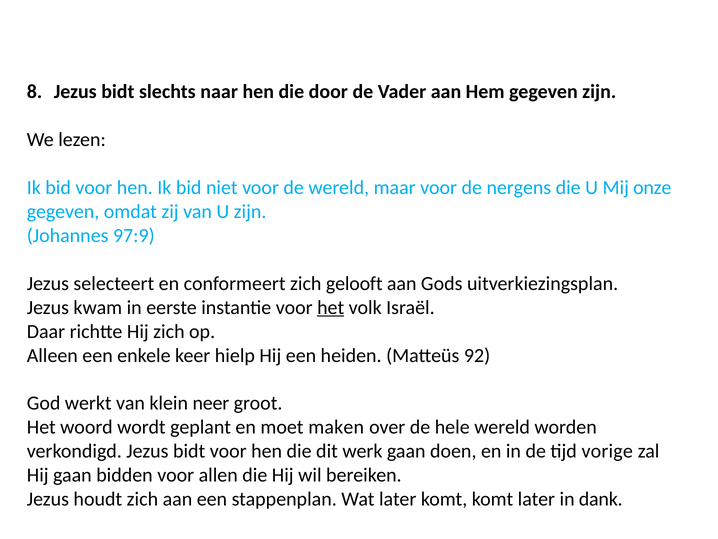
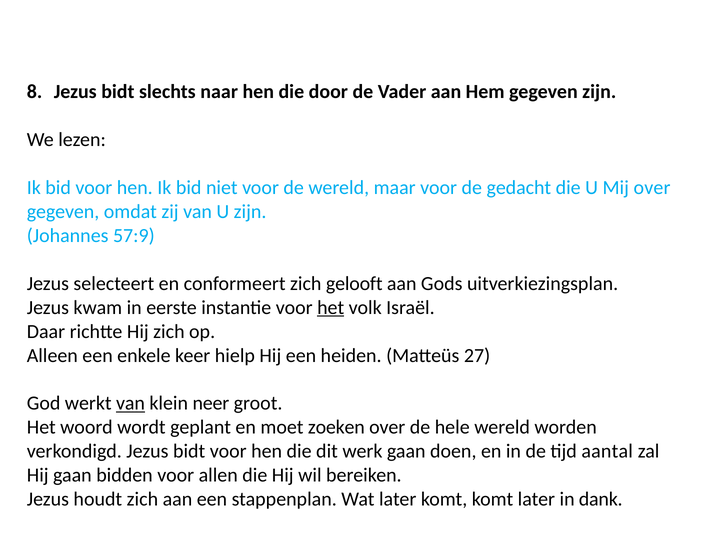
nergens: nergens -> gedacht
Mij onze: onze -> over
97:9: 97:9 -> 57:9
92: 92 -> 27
van at (131, 403) underline: none -> present
maken: maken -> zoeken
vorige: vorige -> aantal
